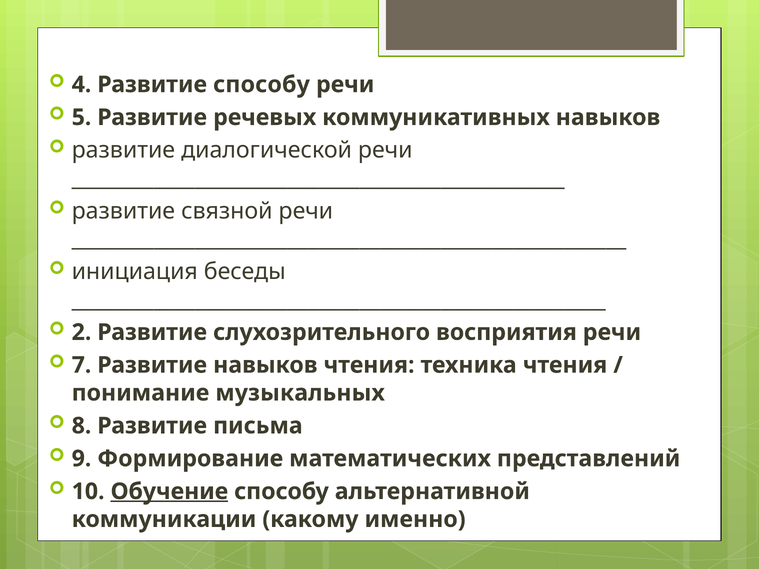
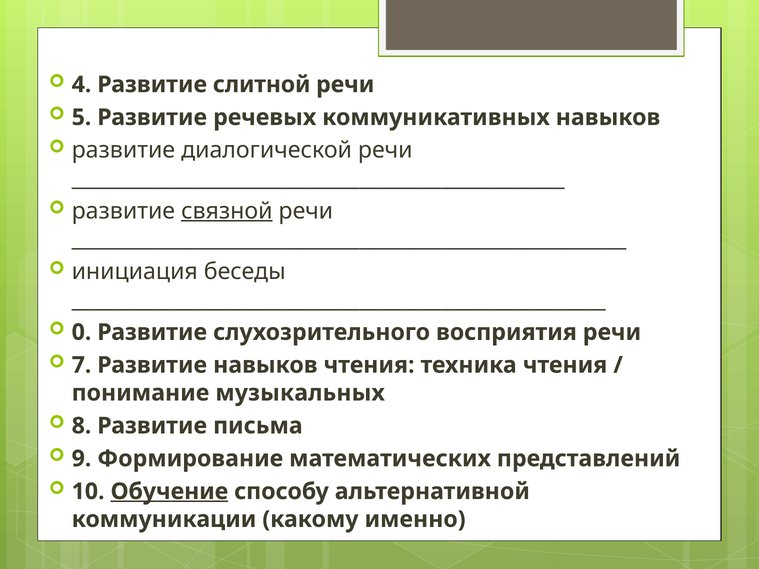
Развитие способу: способу -> слитной
связной underline: none -> present
2: 2 -> 0
